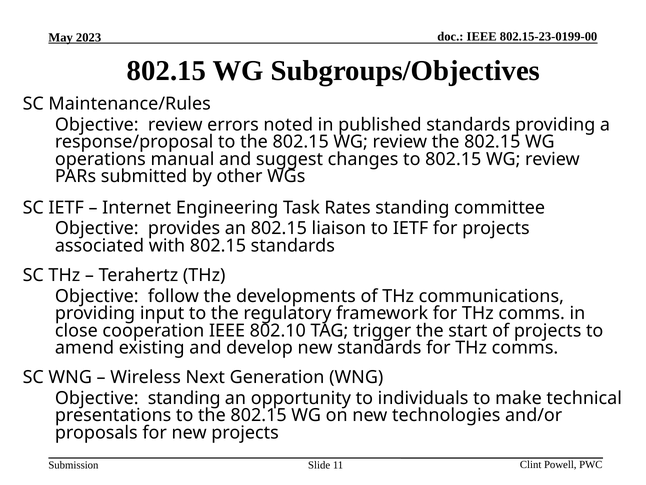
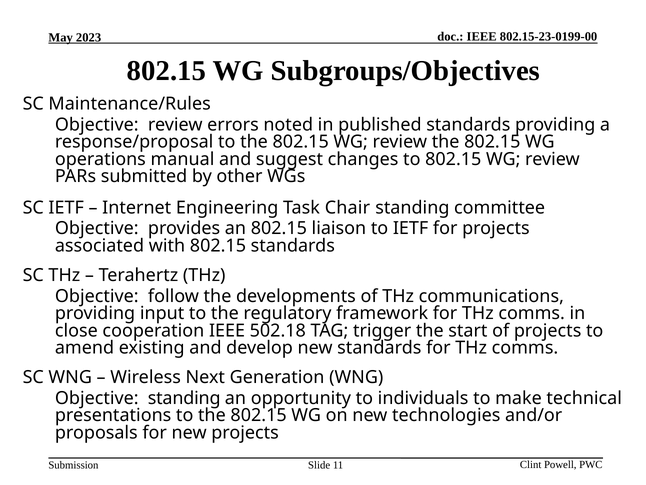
Rates: Rates -> Chair
802.10: 802.10 -> 502.18
